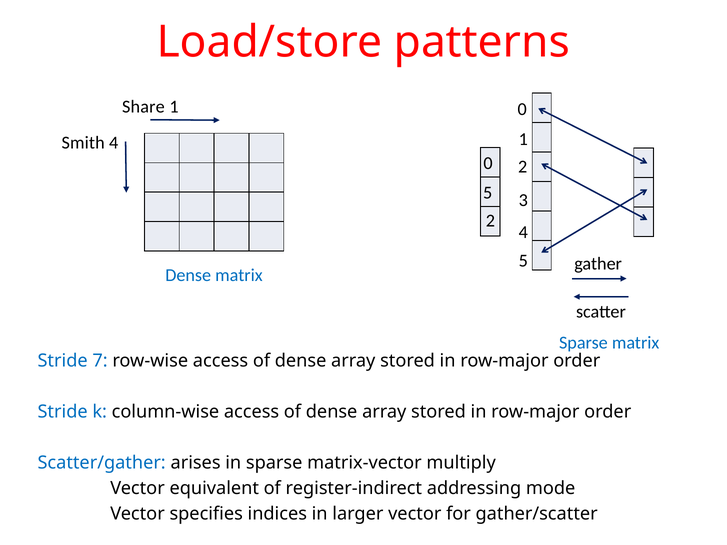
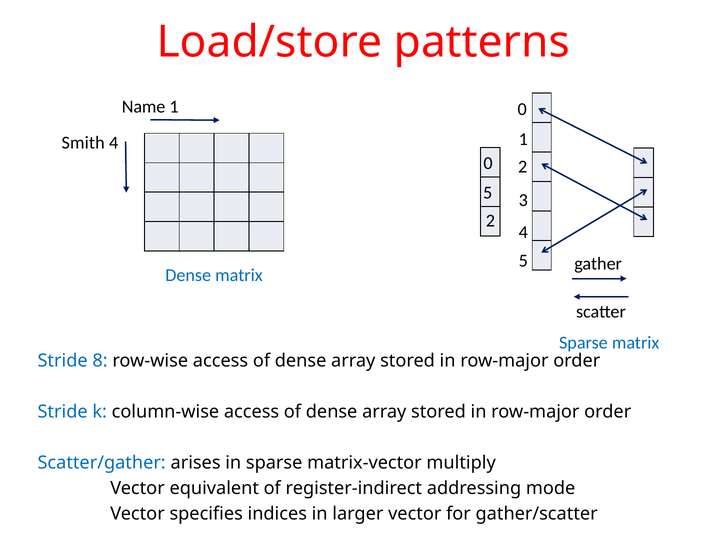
Share: Share -> Name
7: 7 -> 8
